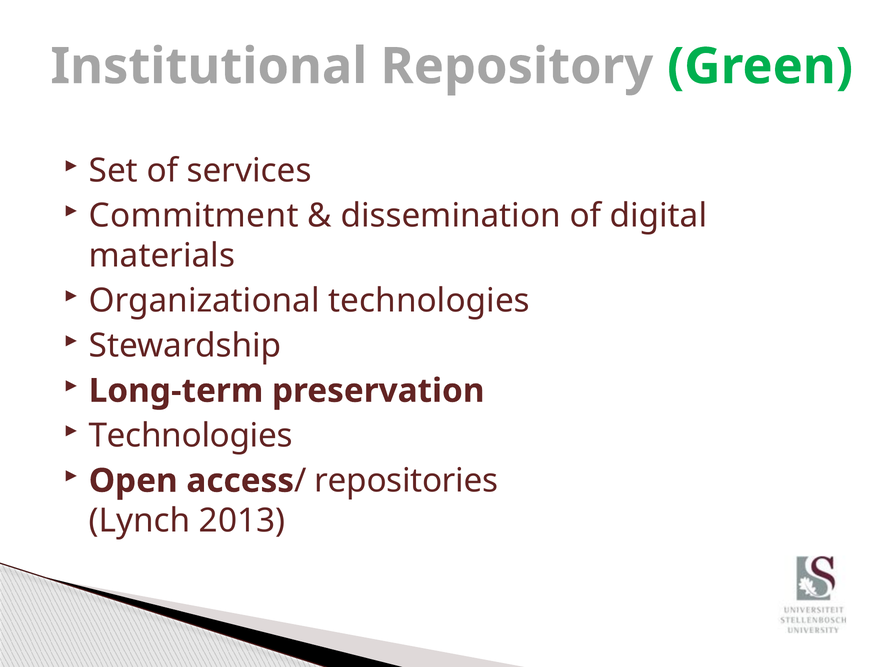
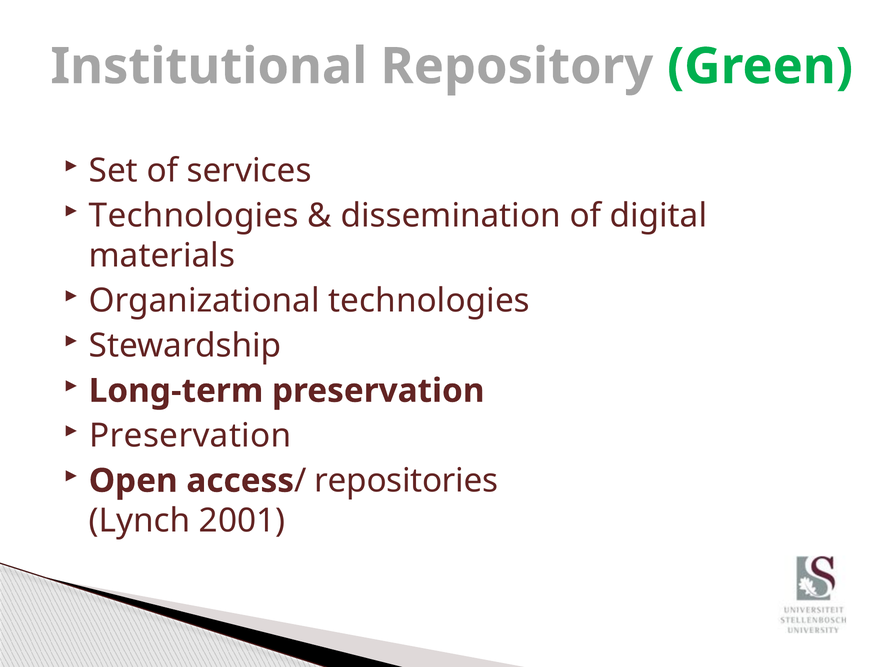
Commitment at (194, 216): Commitment -> Technologies
Technologies at (191, 436): Technologies -> Preservation
2013: 2013 -> 2001
